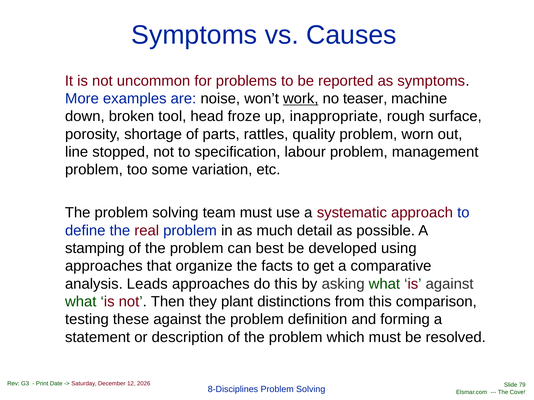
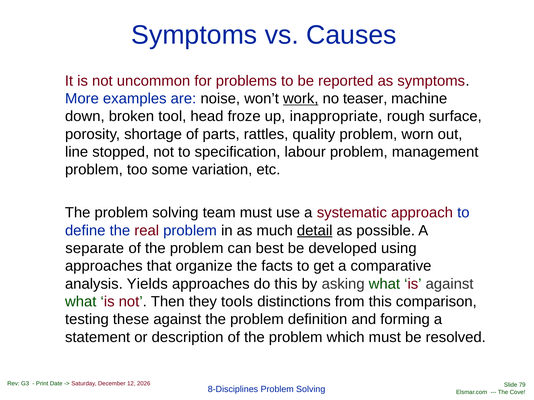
detail underline: none -> present
stamping: stamping -> separate
Leads: Leads -> Yields
plant: plant -> tools
